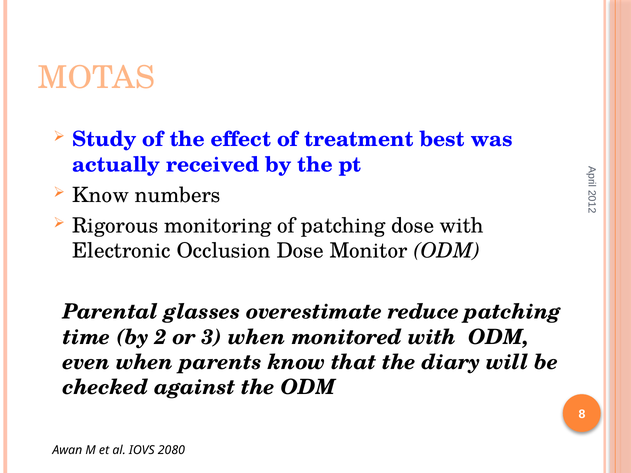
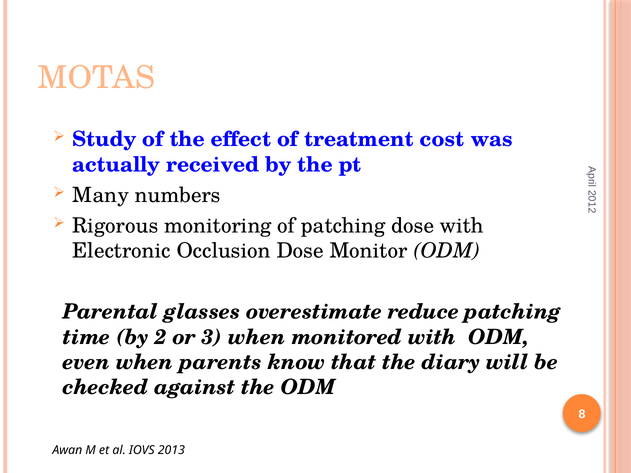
best: best -> cost
Know at (101, 195): Know -> Many
2080: 2080 -> 2013
